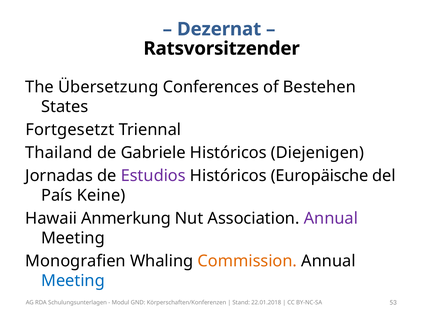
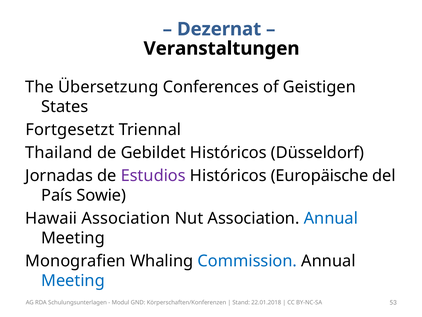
Ratsvorsitzender: Ratsvorsitzender -> Veranstaltungen
Bestehen: Bestehen -> Geistigen
Gabriele: Gabriele -> Gebildet
Diejenigen: Diejenigen -> Düsseldorf
Keine: Keine -> Sowie
Hawaii Anmerkung: Anmerkung -> Association
Annual at (331, 218) colour: purple -> blue
Commission colour: orange -> blue
